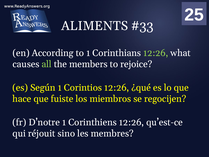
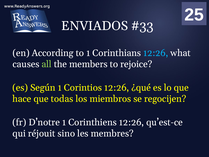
ALIMENTS: ALIMENTS -> ENVIADOS
12:26 at (156, 53) colour: light green -> light blue
fuiste: fuiste -> todas
